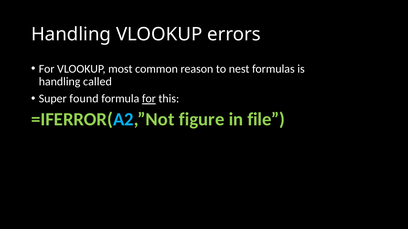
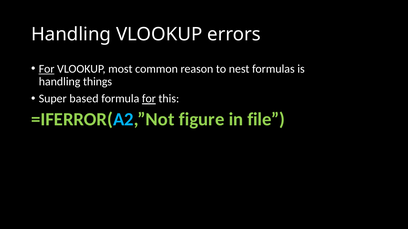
For at (47, 69) underline: none -> present
called: called -> things
found: found -> based
